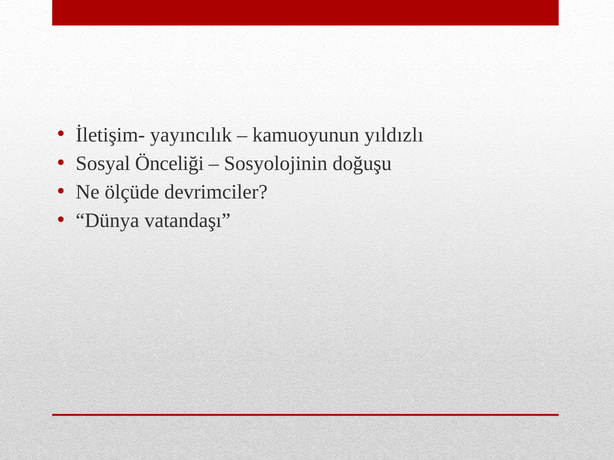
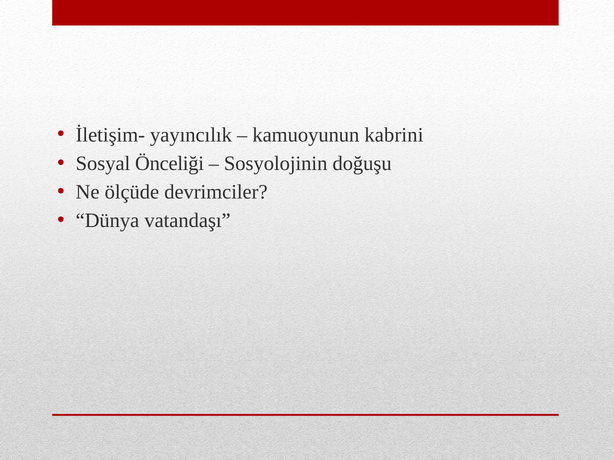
yıldızlı: yıldızlı -> kabrini
